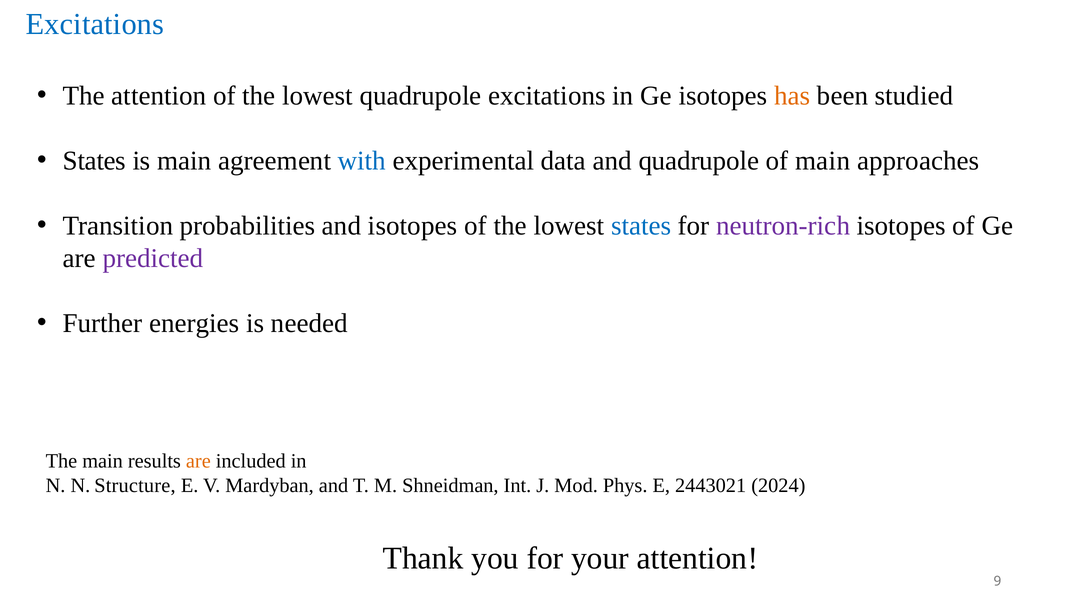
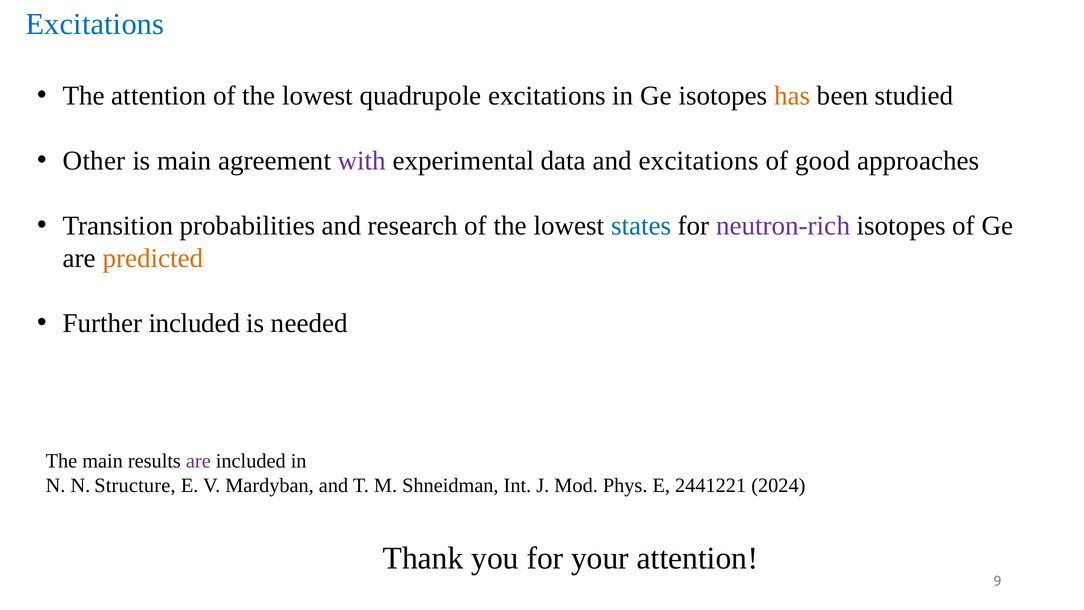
States at (94, 161): States -> Other
with colour: blue -> purple
and quadrupole: quadrupole -> excitations
of main: main -> good
and isotopes: isotopes -> research
predicted colour: purple -> orange
Further energies: energies -> included
are at (198, 461) colour: orange -> purple
2443021: 2443021 -> 2441221
